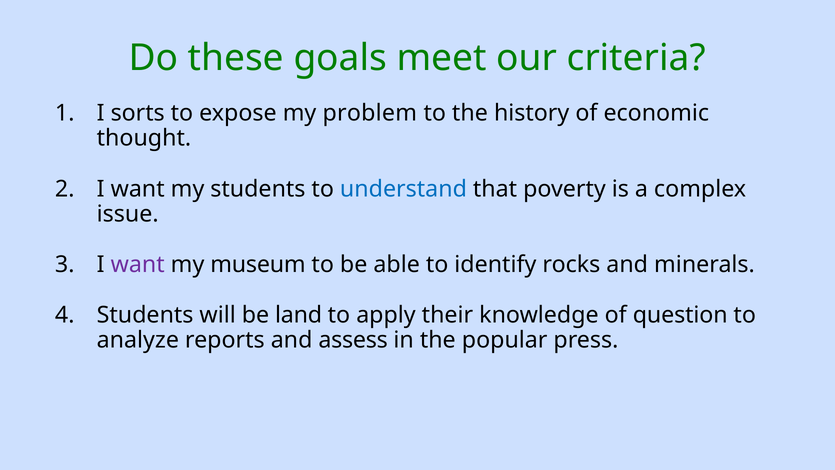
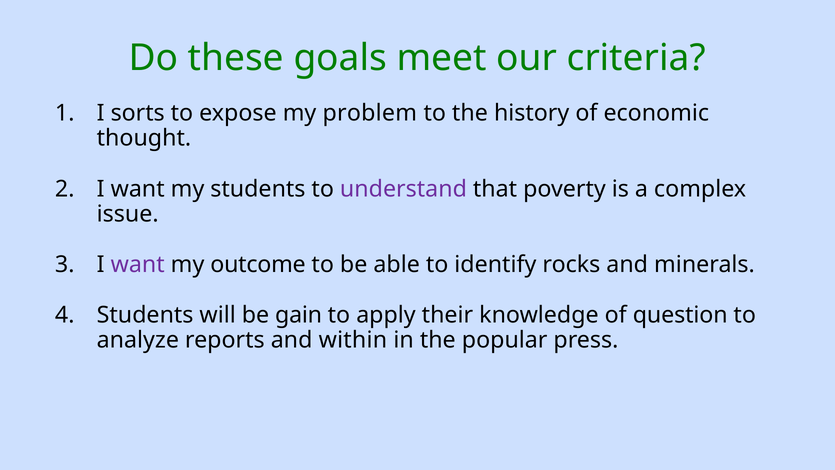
understand colour: blue -> purple
museum: museum -> outcome
land: land -> gain
assess: assess -> within
